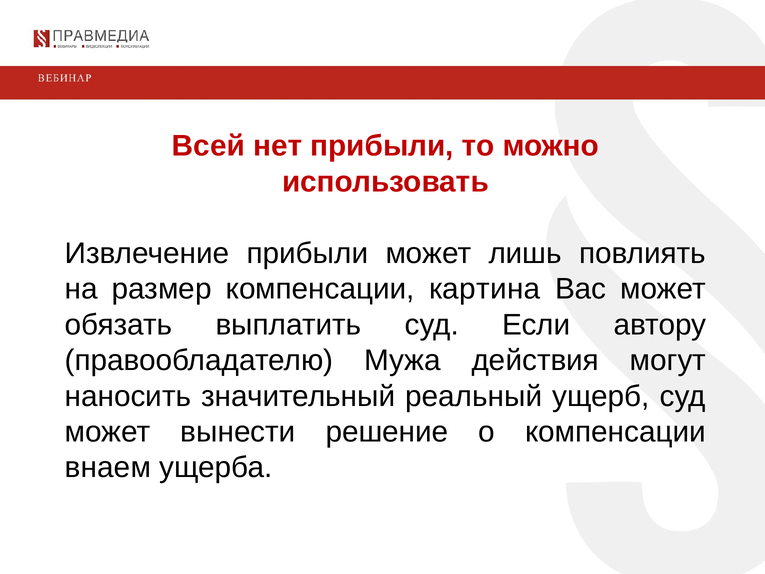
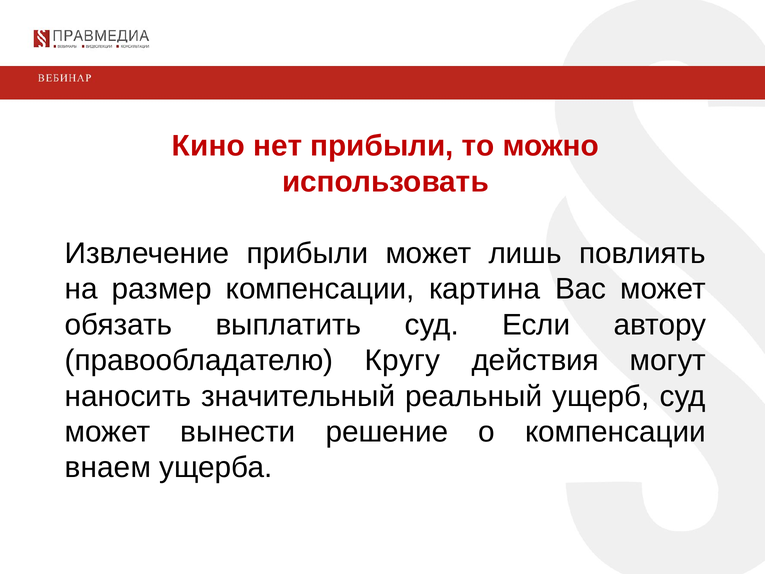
Всей: Всей -> Кино
Мужа: Мужа -> Кругу
